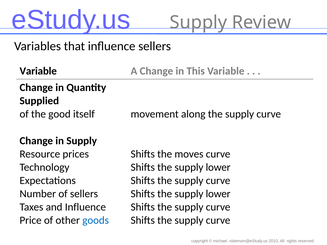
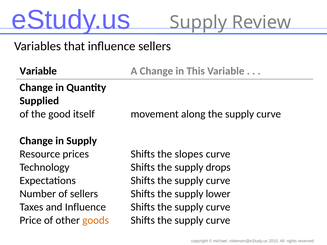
moves: moves -> slopes
lower at (218, 167): lower -> drops
goods colour: blue -> orange
